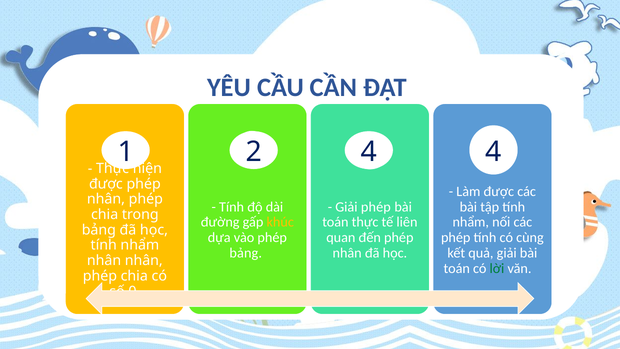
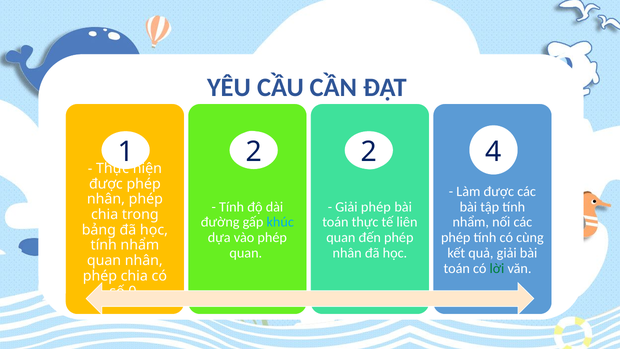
4 at (369, 152): 4 -> 2
khúc at (280, 222) colour: yellow -> light blue
bảng at (246, 253): bảng -> quan
nhân at (104, 260): nhân -> quan
